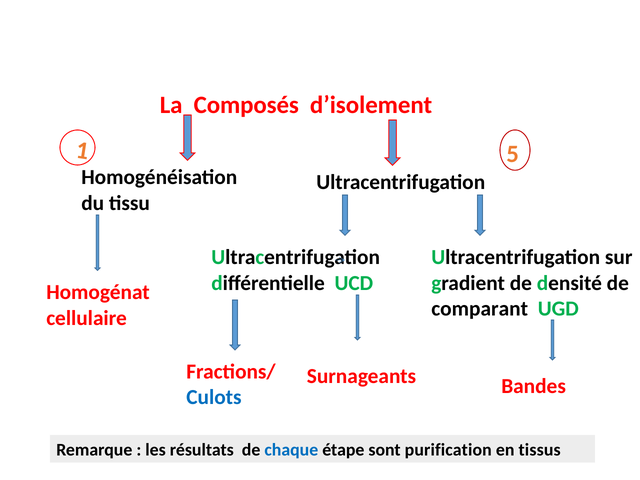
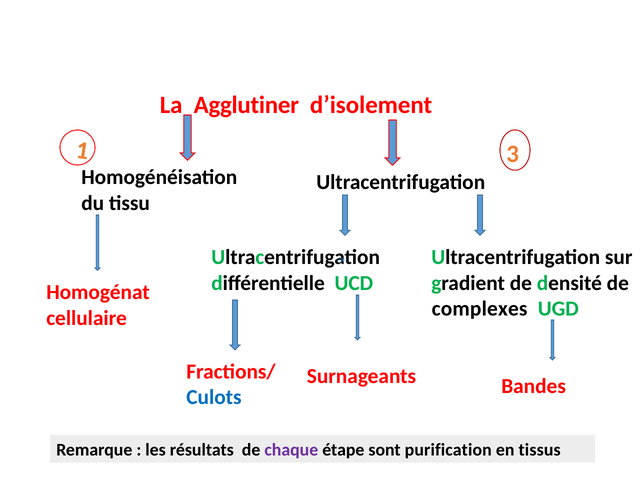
Composés: Composés -> Agglutiner
5: 5 -> 3
comparant: comparant -> complexes
chaque colour: blue -> purple
